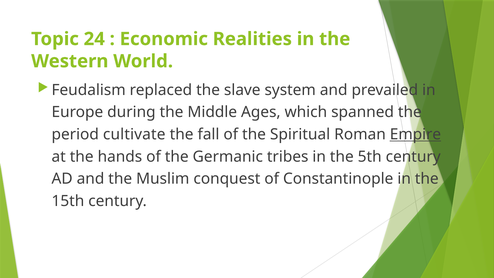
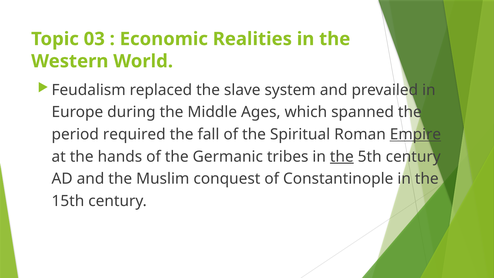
24: 24 -> 03
cultivate: cultivate -> required
the at (342, 157) underline: none -> present
